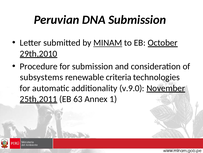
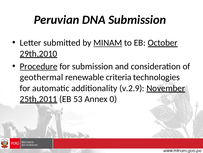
Procedure underline: none -> present
subsystems: subsystems -> geothermal
v.9.0: v.9.0 -> v.2.9
63: 63 -> 53
1: 1 -> 0
